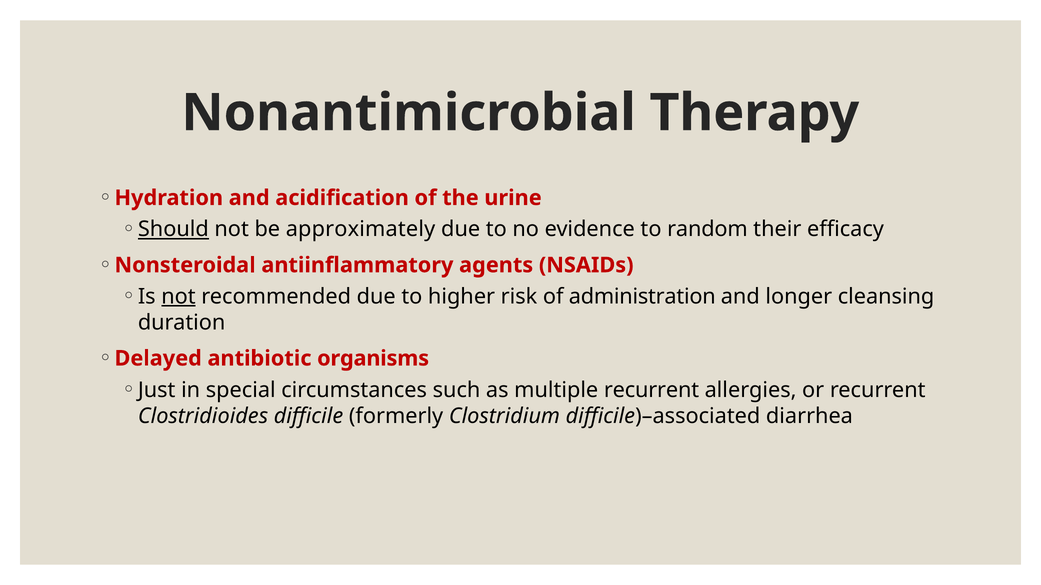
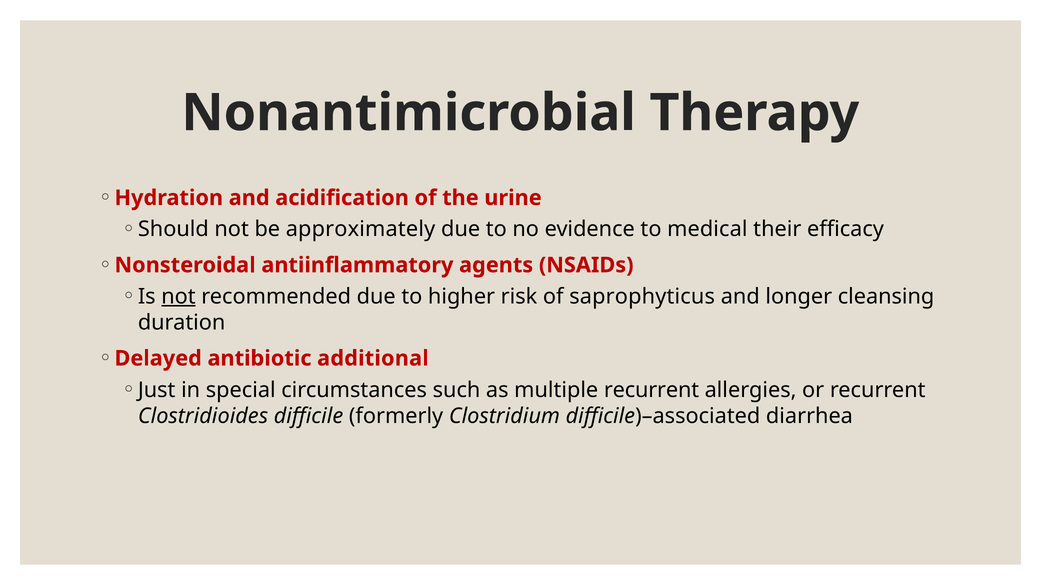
Should underline: present -> none
random: random -> medical
administration: administration -> saprophyticus
organisms: organisms -> additional
